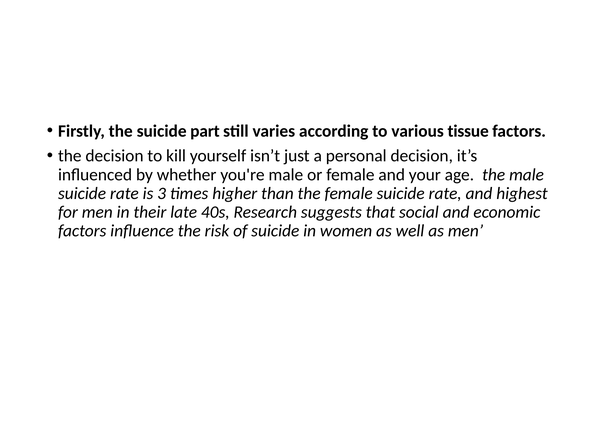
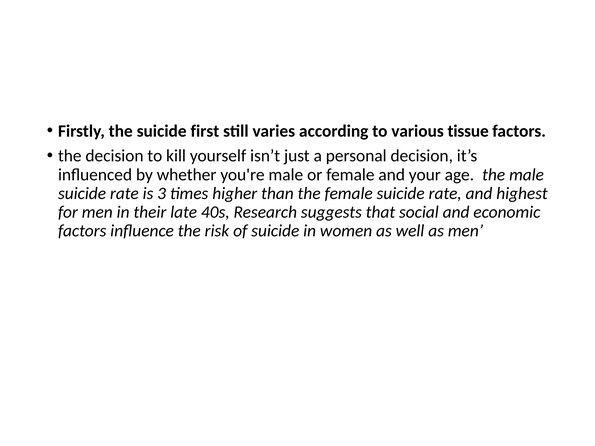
part: part -> first
